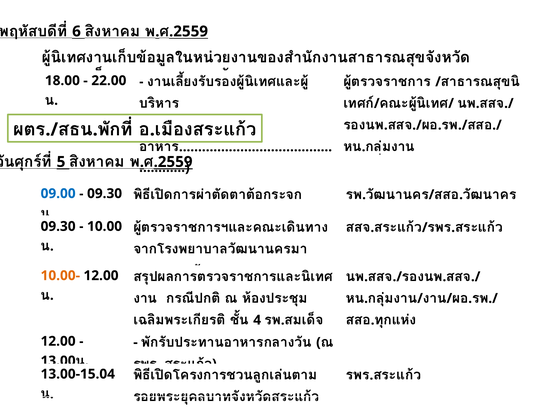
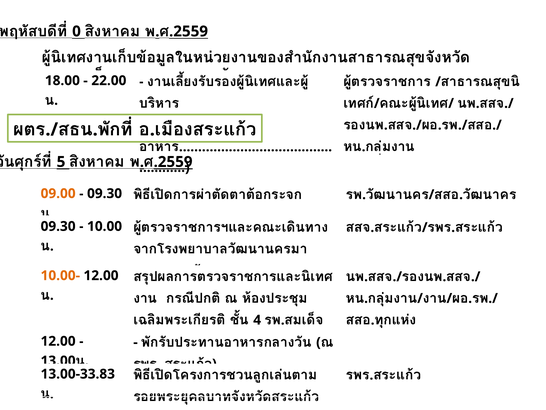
6: 6 -> 0
09.00 colour: blue -> orange
13.00-15.04: 13.00-15.04 -> 13.00-33.83
